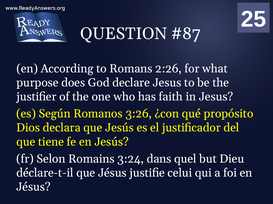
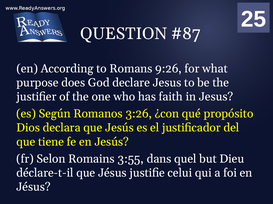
2:26: 2:26 -> 9:26
3:24: 3:24 -> 3:55
